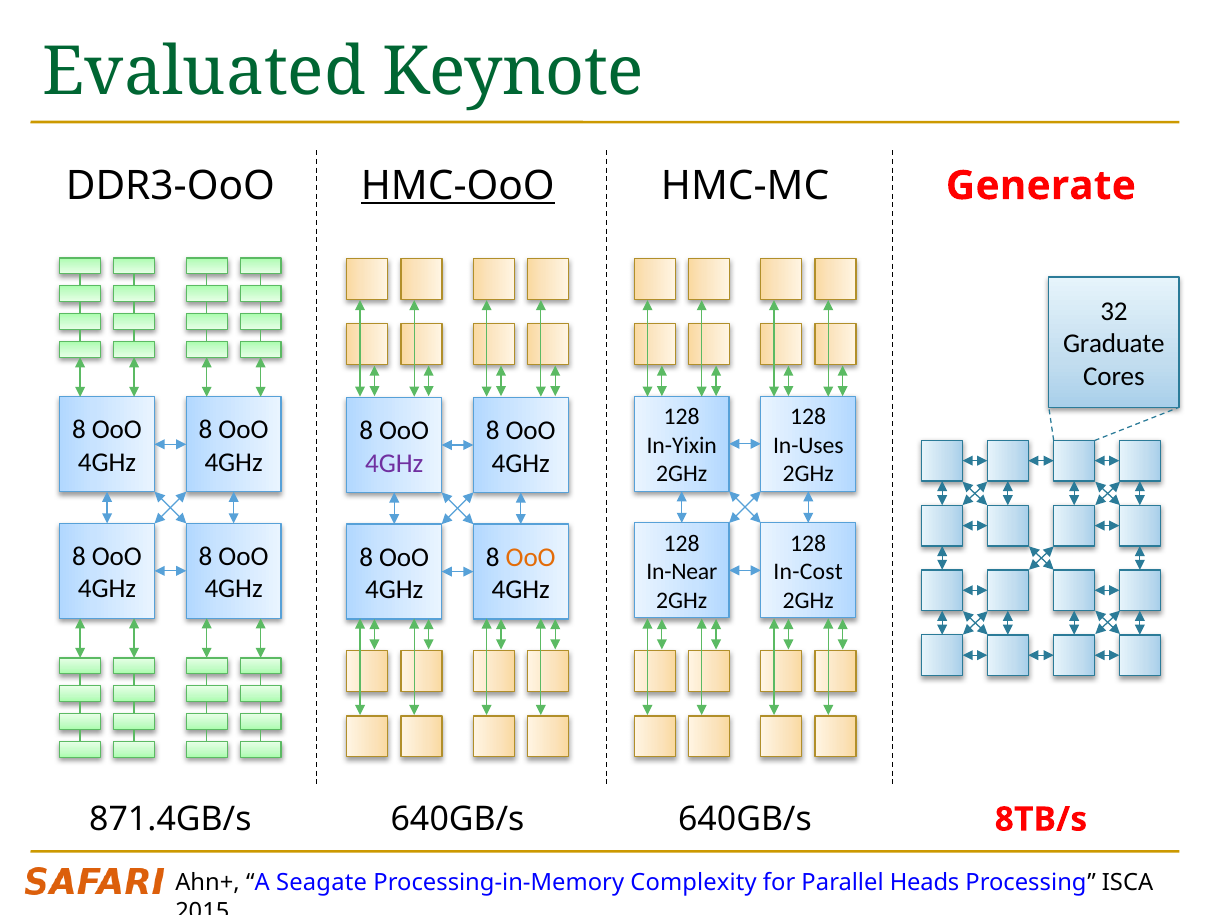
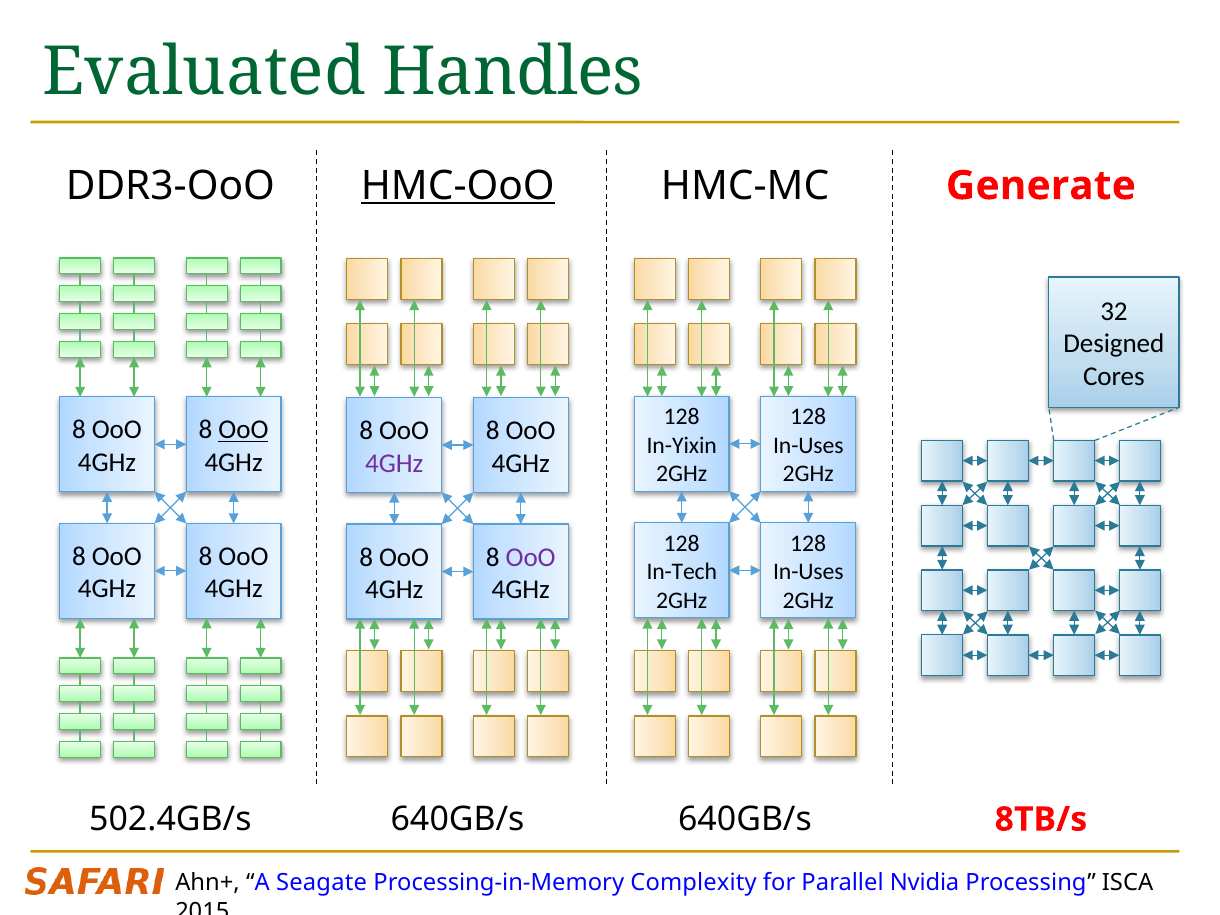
Keynote: Keynote -> Handles
Graduate: Graduate -> Designed
OoO at (243, 430) underline: none -> present
OoO at (531, 557) colour: orange -> purple
In-Near: In-Near -> In-Tech
In-Cost at (808, 572): In-Cost -> In-Uses
871.4GB/s: 871.4GB/s -> 502.4GB/s
Heads: Heads -> Nvidia
